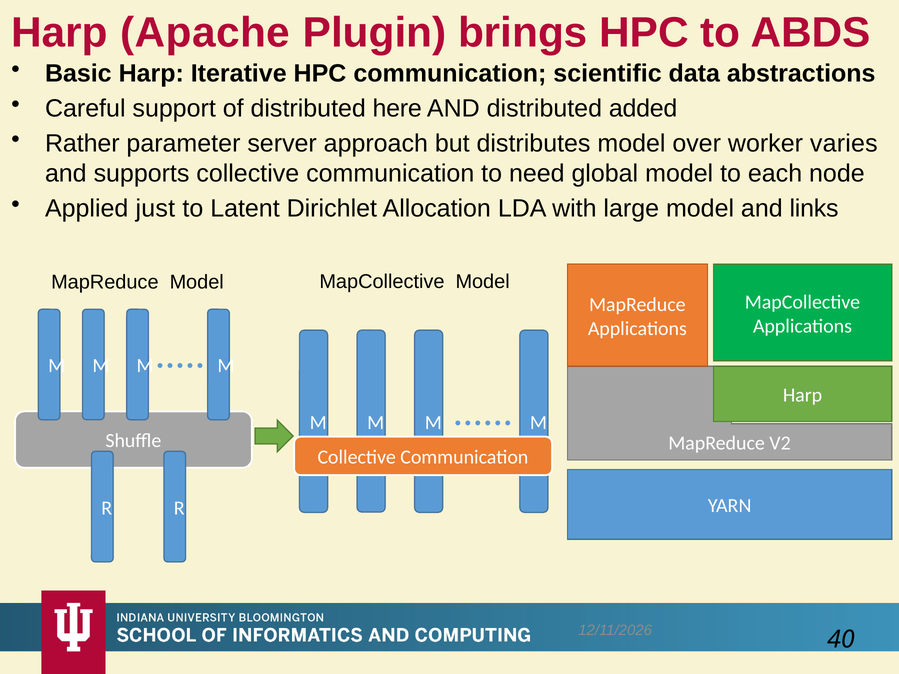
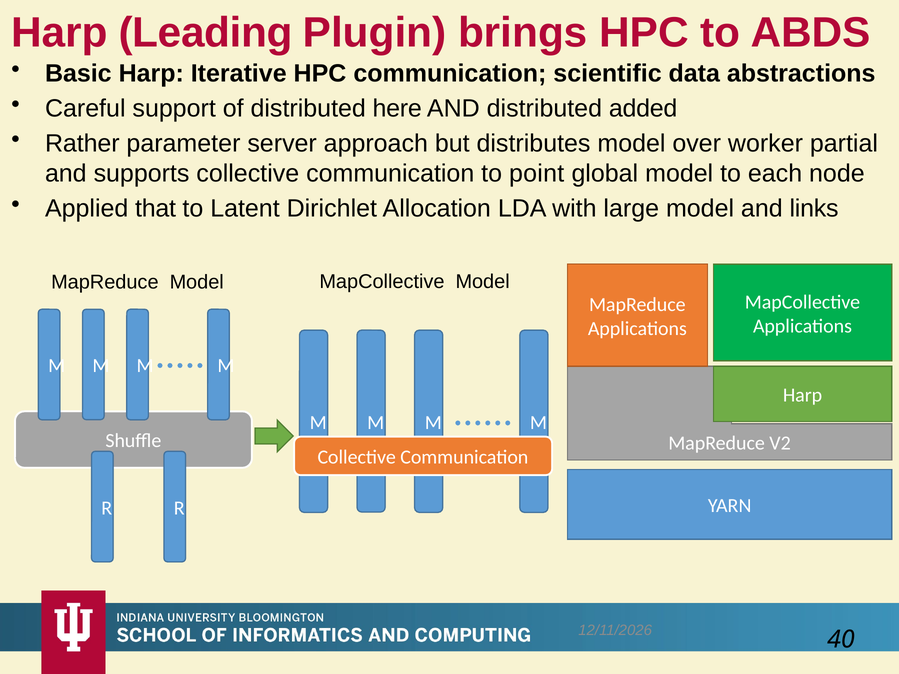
Apache: Apache -> Leading
varies: varies -> partial
need: need -> point
just: just -> that
